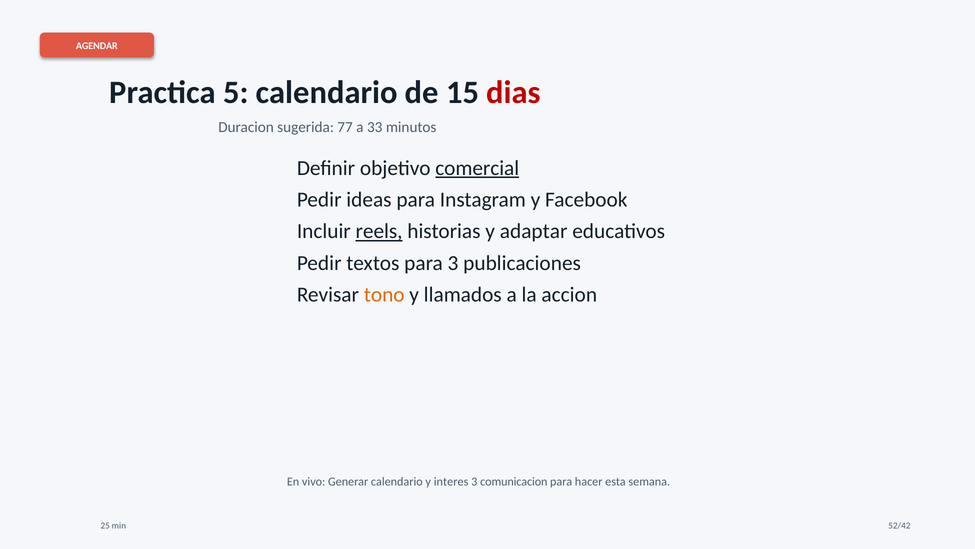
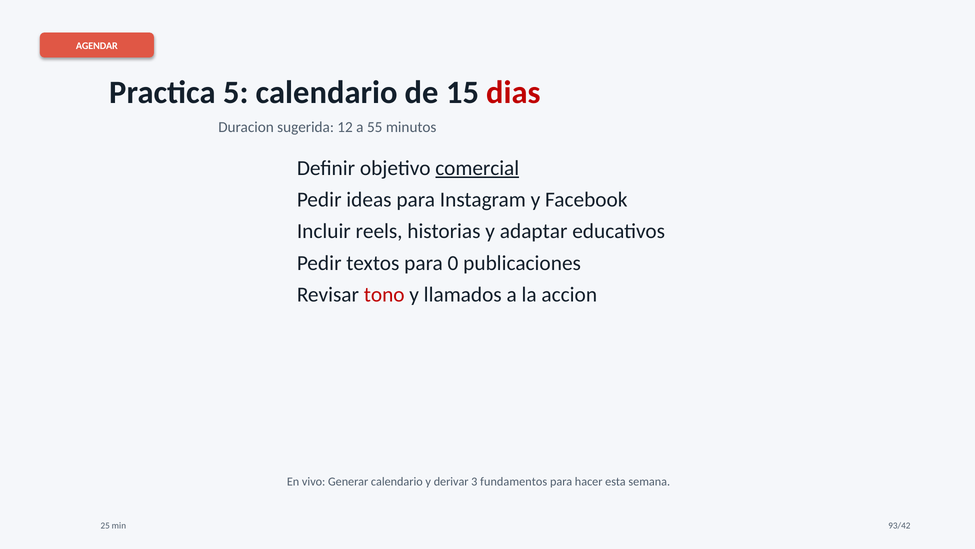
77: 77 -> 12
33: 33 -> 55
reels underline: present -> none
para 3: 3 -> 0
tono colour: orange -> red
interes: interes -> derivar
comunicacion: comunicacion -> fundamentos
52/42: 52/42 -> 93/42
